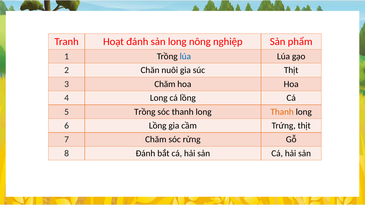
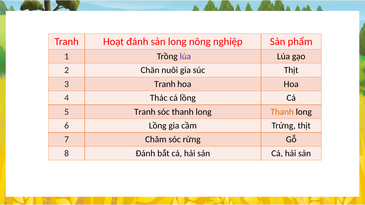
lúa at (185, 56) colour: blue -> purple
3 Chăm: Chăm -> Tranh
4 Long: Long -> Thác
5 Trồng: Trồng -> Tranh
